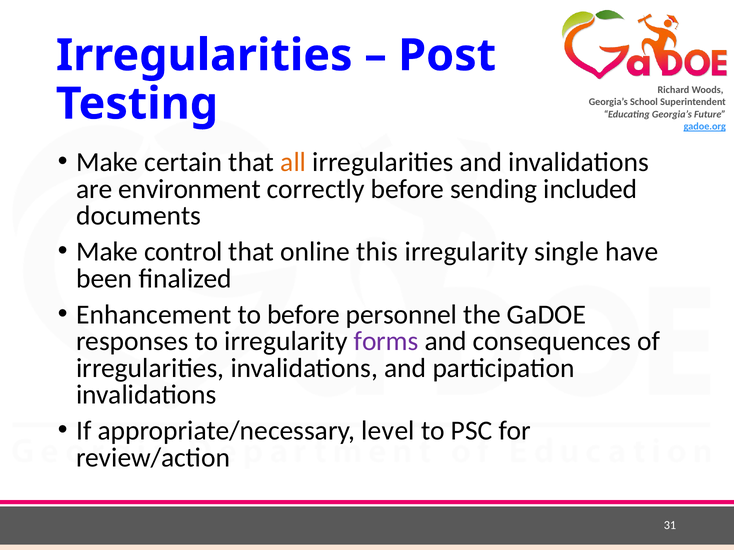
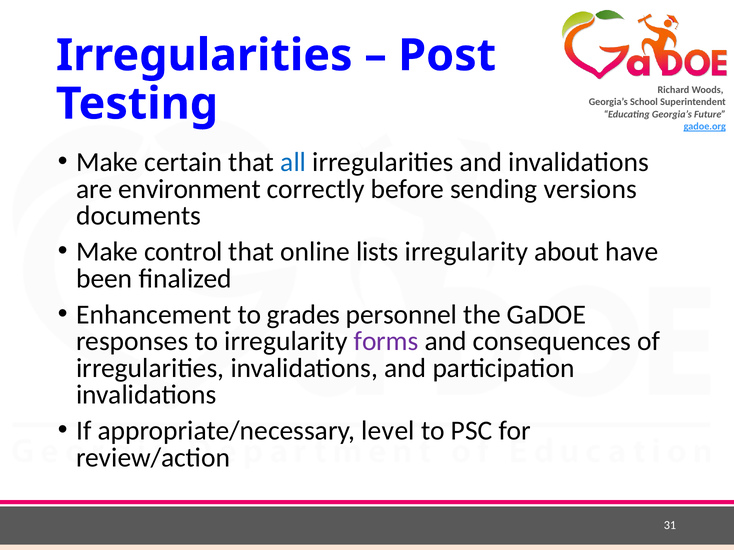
all colour: orange -> blue
included: included -> versions
this: this -> lists
single: single -> about
to before: before -> grades
